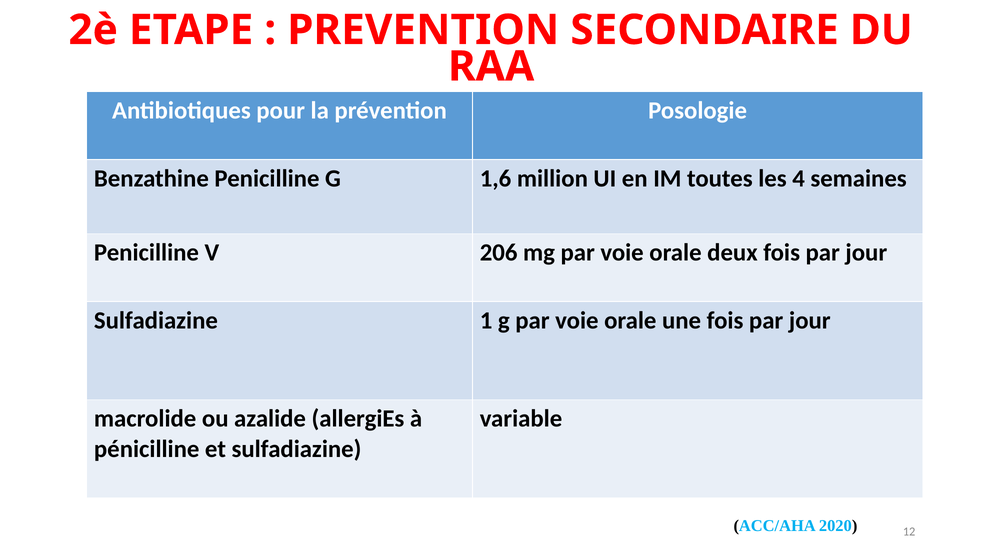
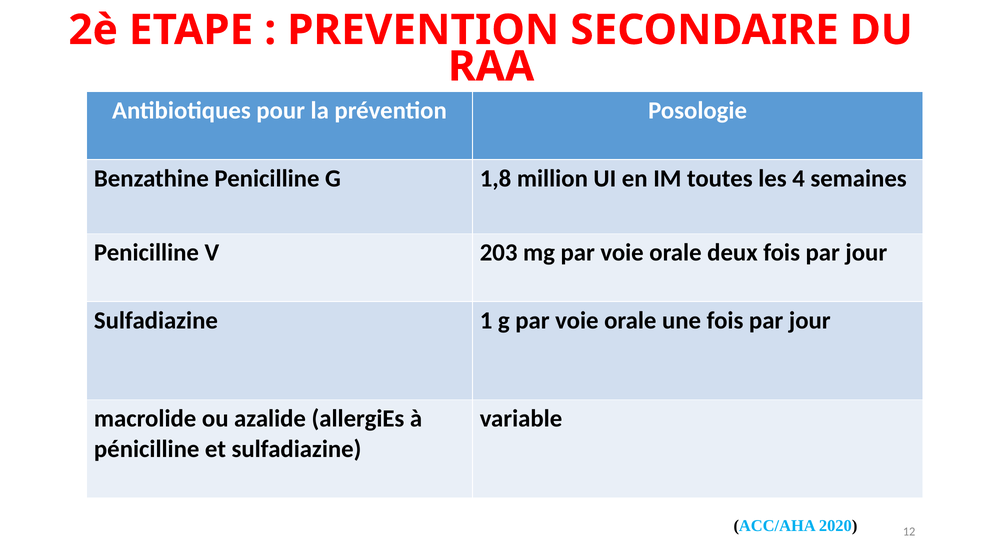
1,6: 1,6 -> 1,8
206: 206 -> 203
